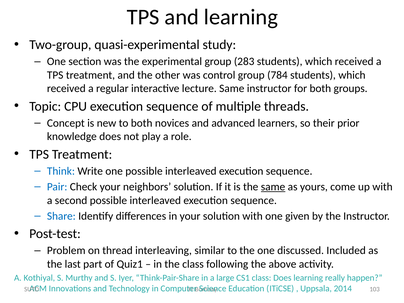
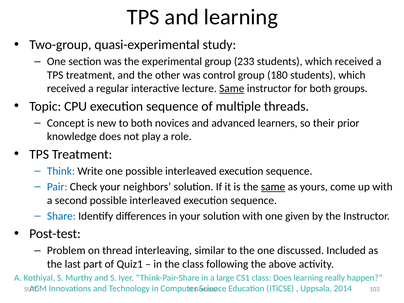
283: 283 -> 233
784: 784 -> 180
Same at (232, 89) underline: none -> present
